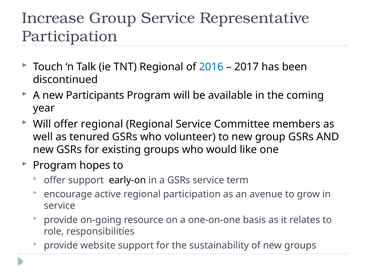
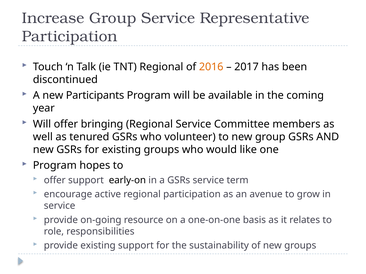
2016 colour: blue -> orange
offer regional: regional -> bringing
provide website: website -> existing
